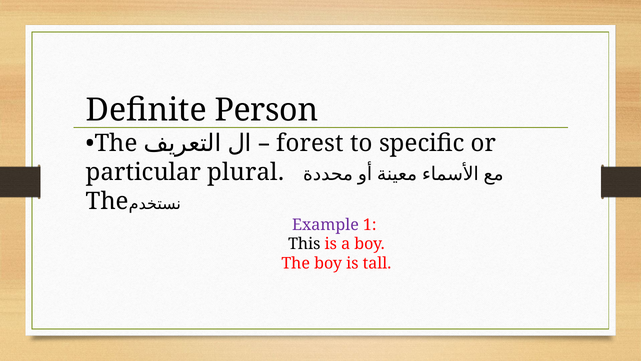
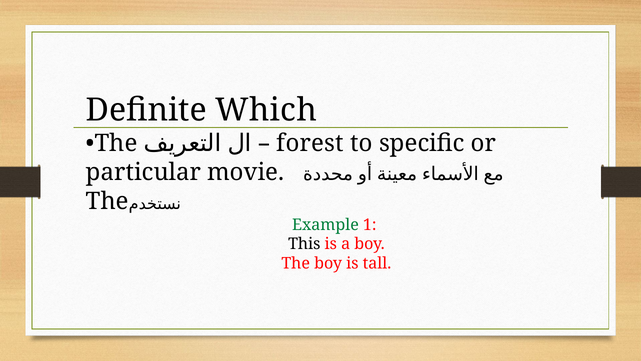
Person: Person -> Which
plural: plural -> movie
Example colour: purple -> green
